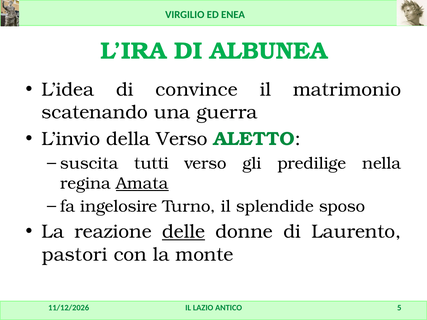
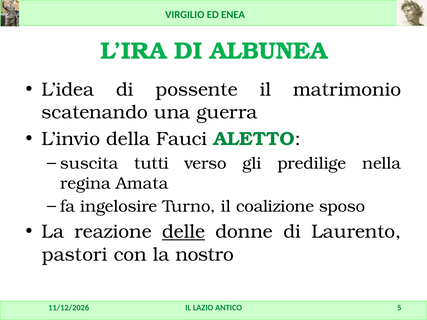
convince: convince -> possente
della Verso: Verso -> Fauci
Amata underline: present -> none
splendide: splendide -> coalizione
monte: monte -> nostro
